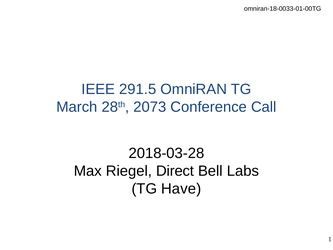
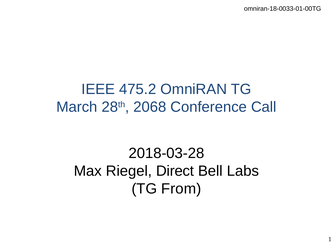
291.5: 291.5 -> 475.2
2073: 2073 -> 2068
Have: Have -> From
